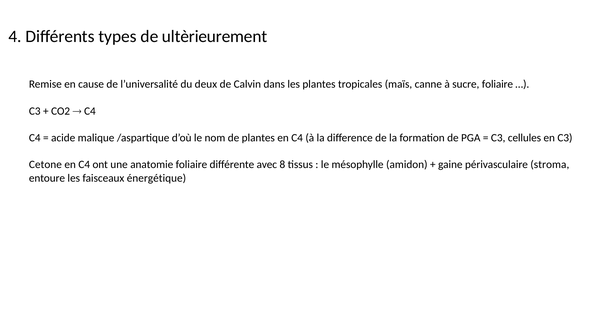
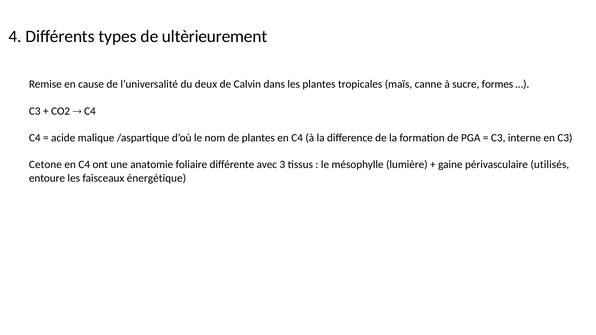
sucre foliaire: foliaire -> formes
cellules: cellules -> interne
8: 8 -> 3
amidon: amidon -> lumière
stroma: stroma -> utilisés
